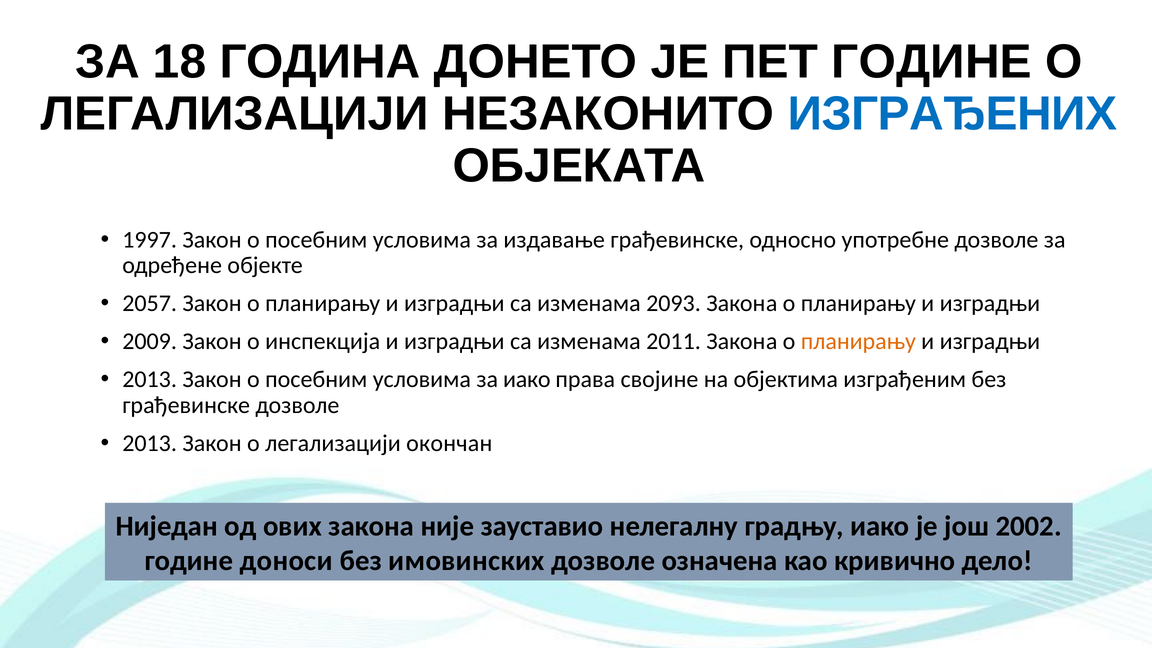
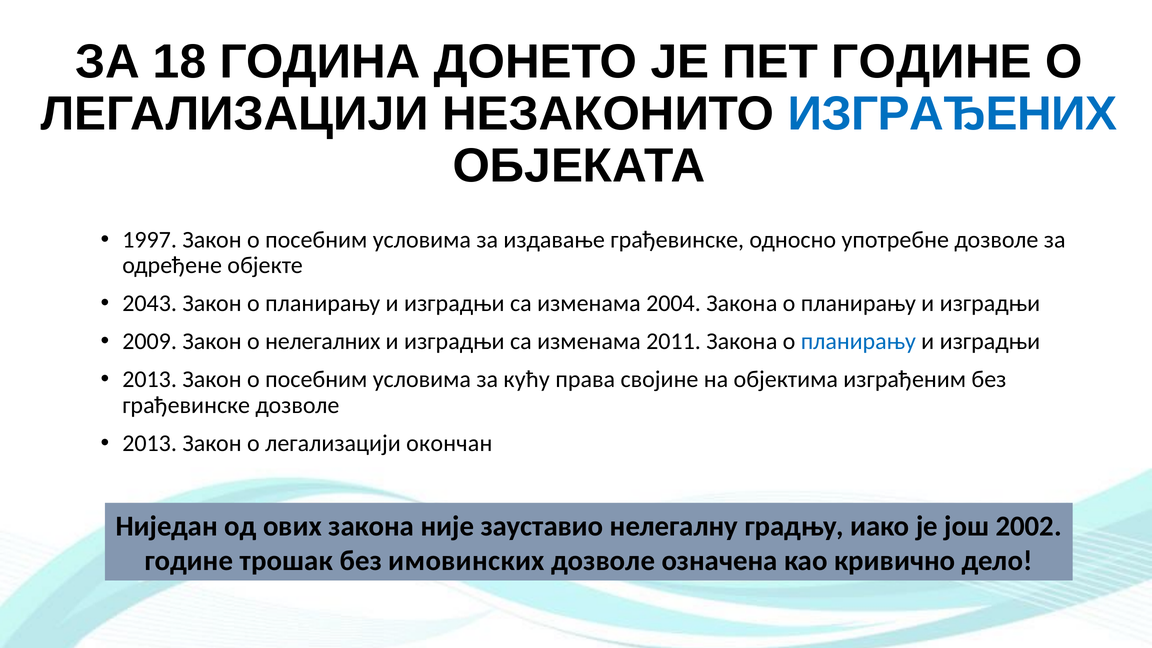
2057: 2057 -> 2043
2093: 2093 -> 2004
инспекција: инспекција -> нелегалних
планирању at (858, 341) colour: orange -> blue
за иако: иако -> кућу
доноси: доноси -> трошак
